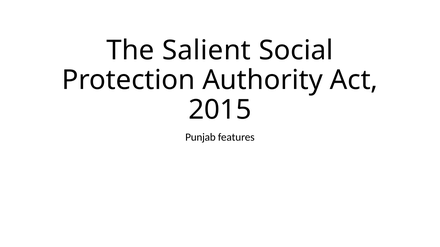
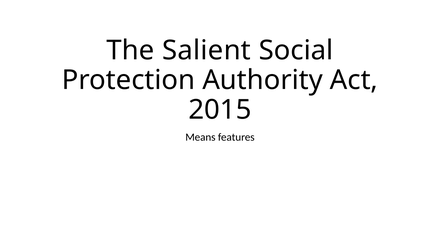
Punjab: Punjab -> Means
